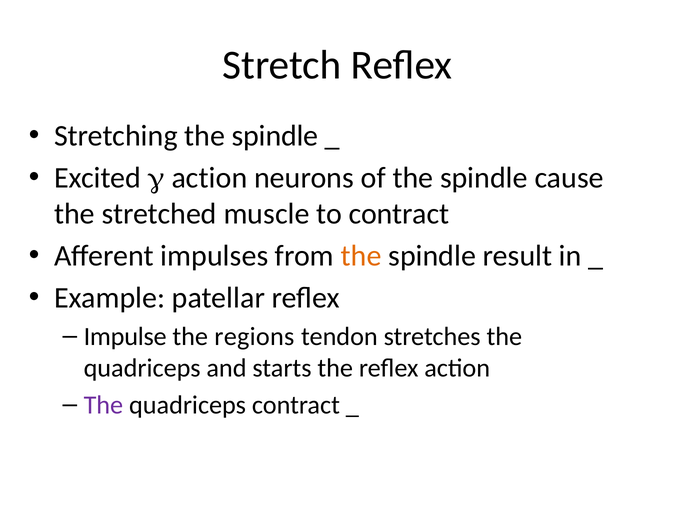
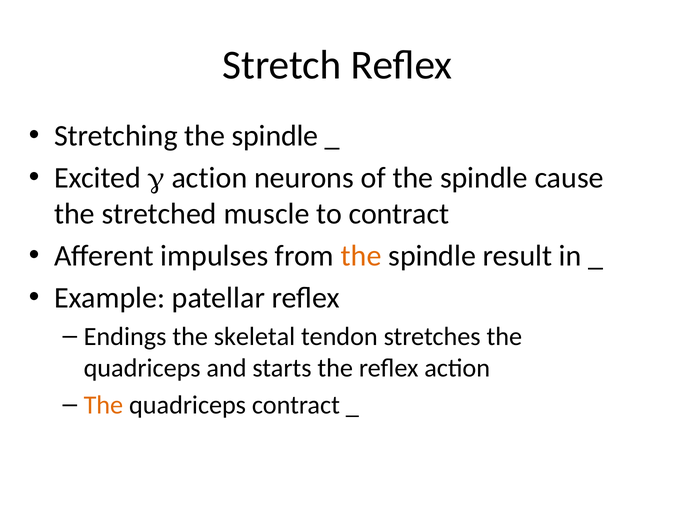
Impulse: Impulse -> Endings
regions: regions -> skeletal
The at (103, 405) colour: purple -> orange
